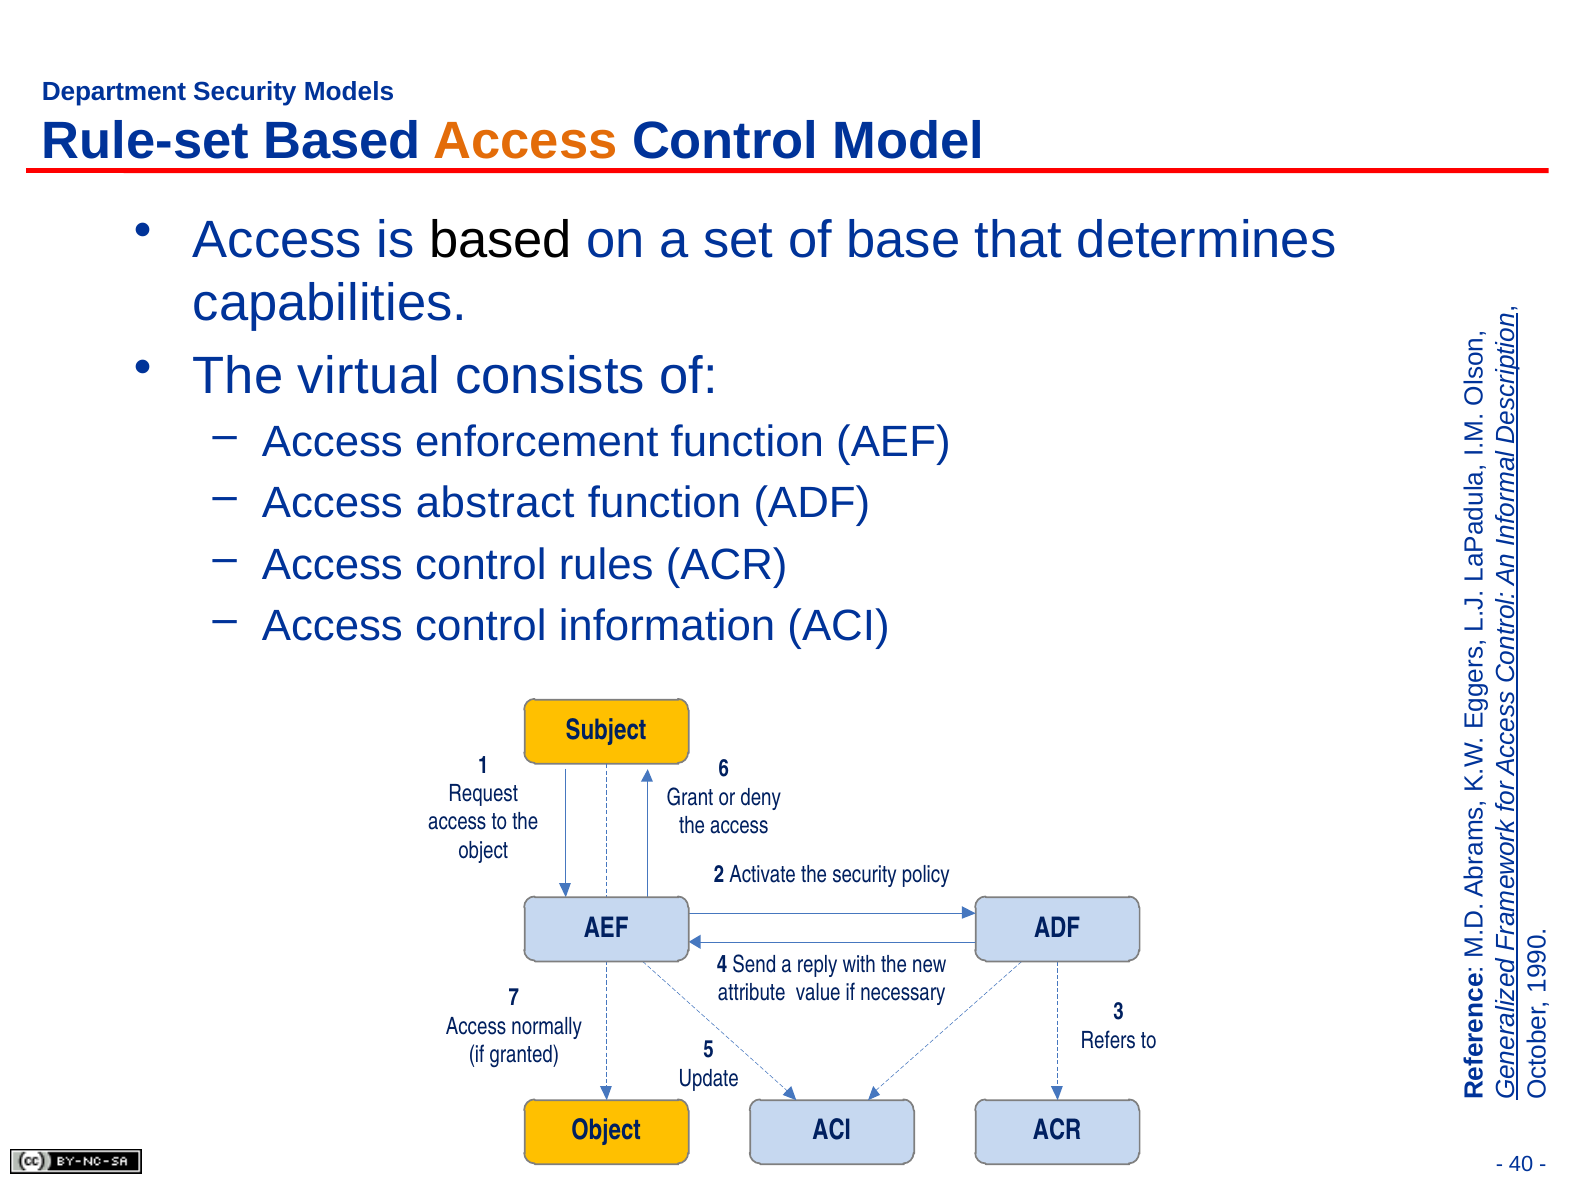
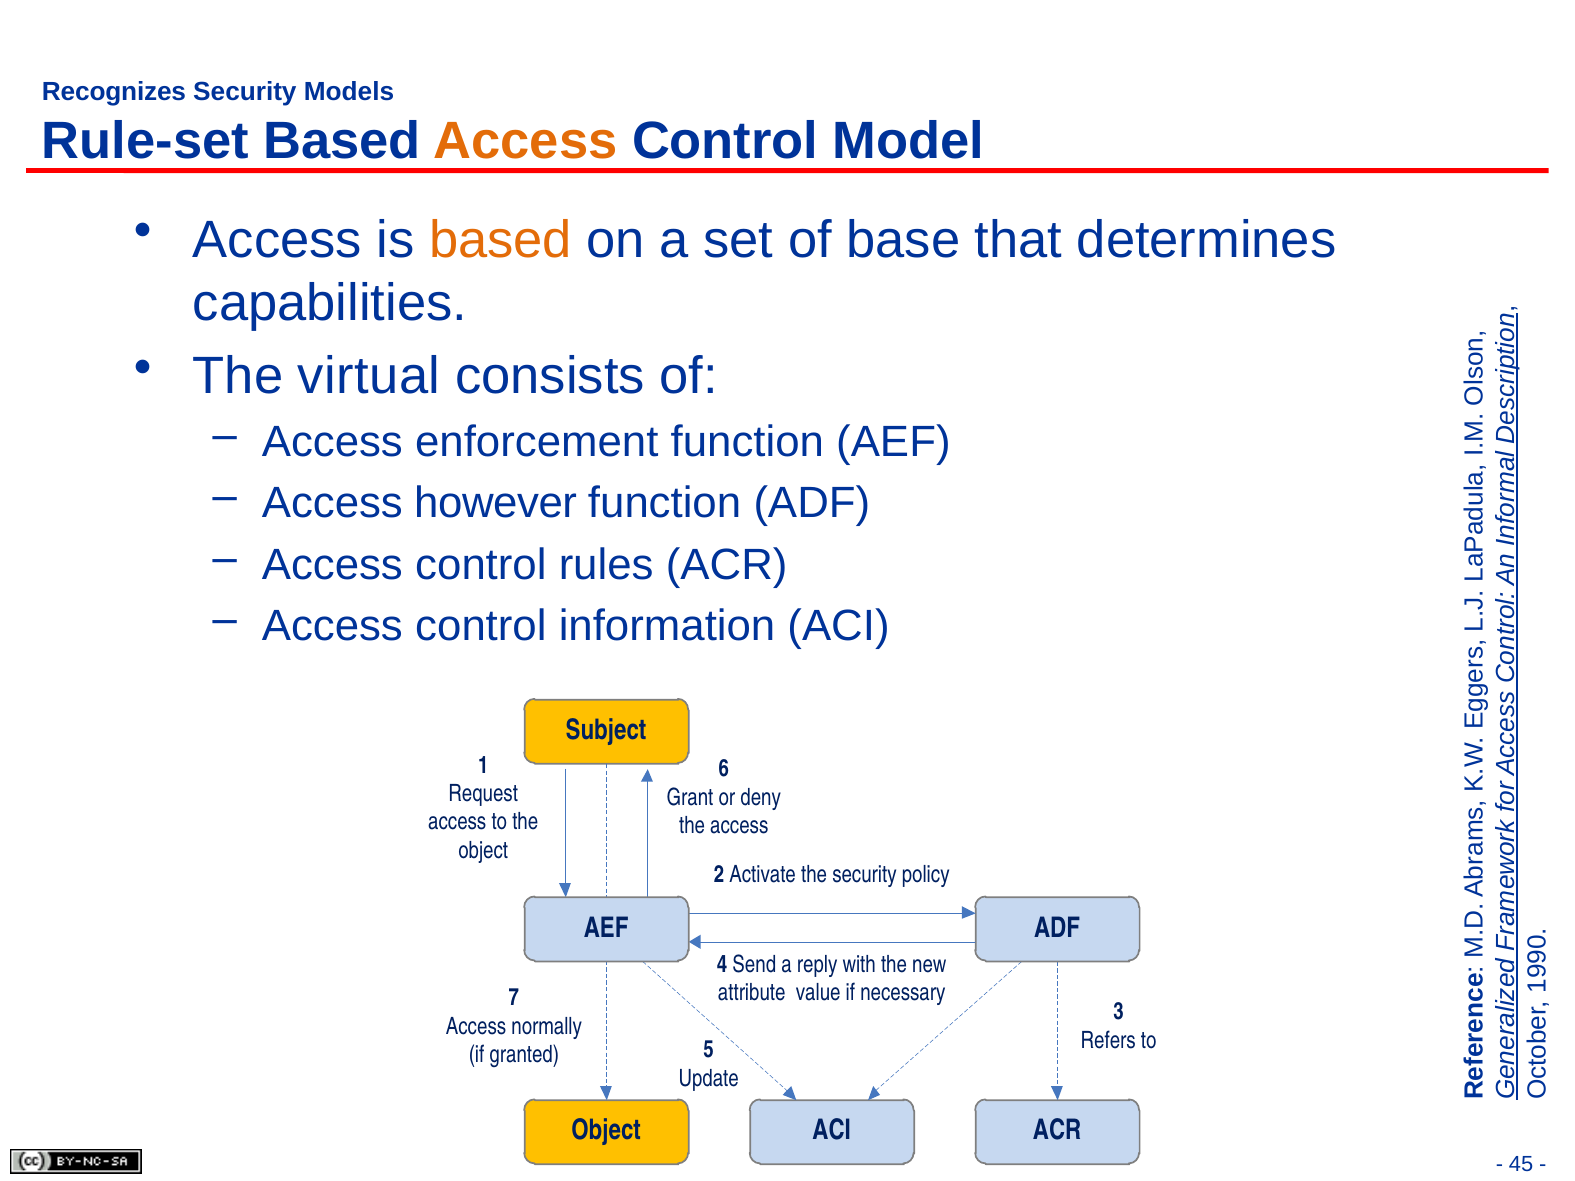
Department: Department -> Recognizes
based at (501, 240) colour: black -> orange
abstract: abstract -> however
40: 40 -> 45
